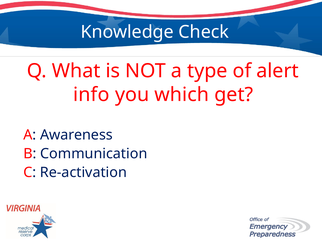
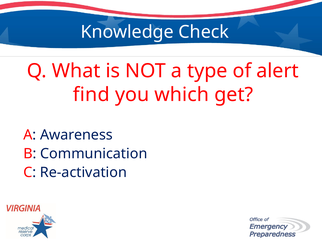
info: info -> find
